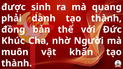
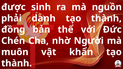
quang: quang -> nguồn
Khúc: Khúc -> Chén
